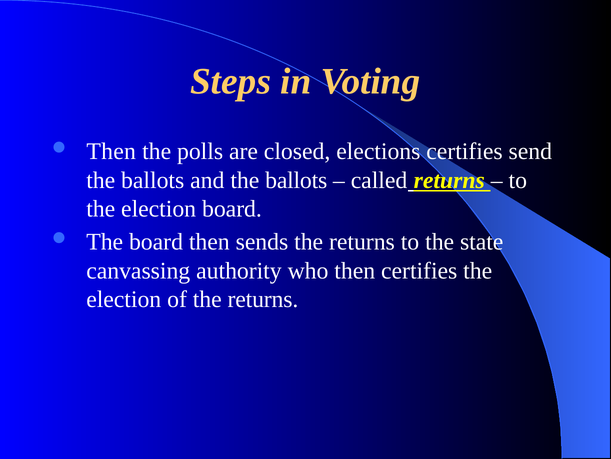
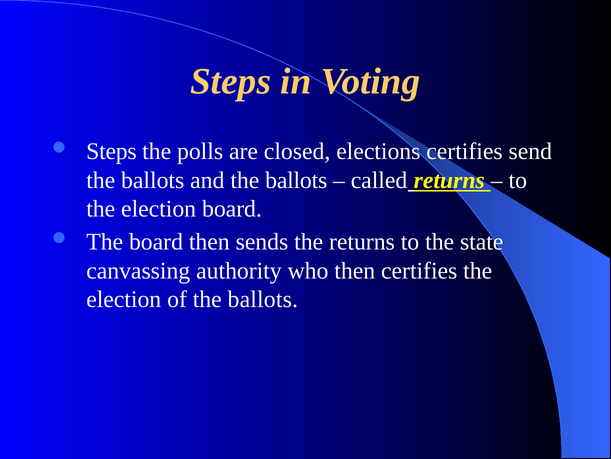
Then at (111, 151): Then -> Steps
of the returns: returns -> ballots
